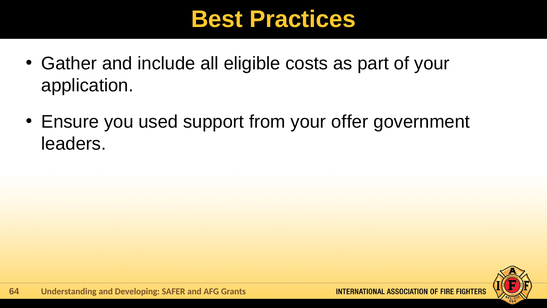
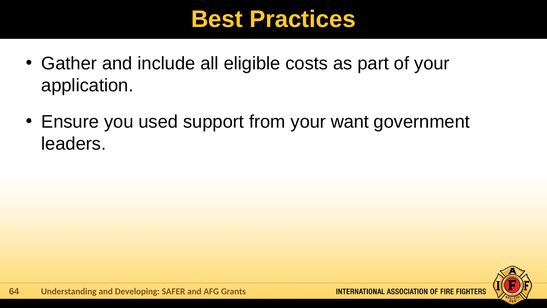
offer: offer -> want
